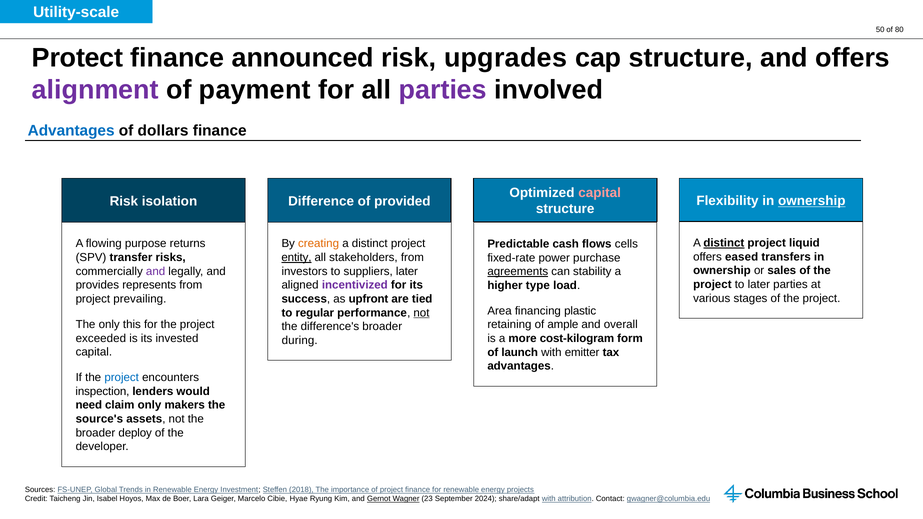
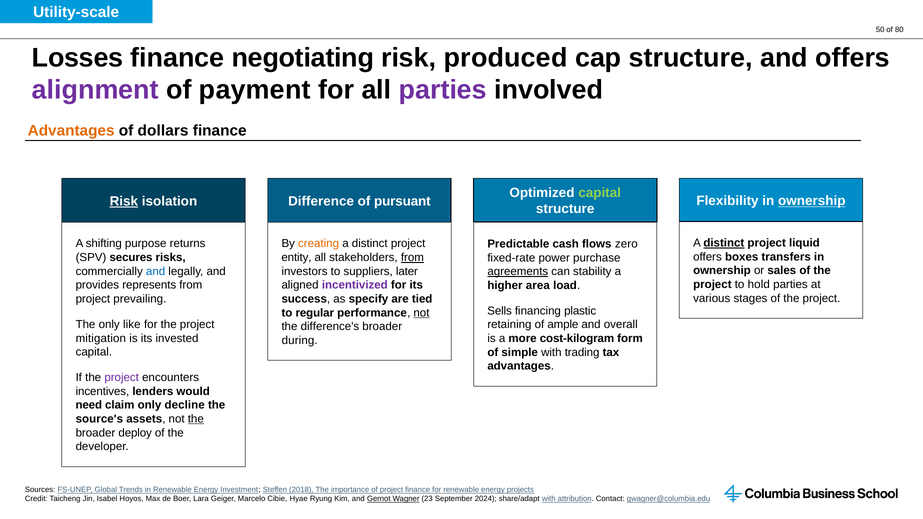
Protect: Protect -> Losses
announced: announced -> negotiating
upgrades: upgrades -> produced
Advantages at (71, 131) colour: blue -> orange
capital at (600, 193) colour: pink -> light green
Risk at (124, 201) underline: none -> present
provided: provided -> pursuant
flowing: flowing -> shifting
cells: cells -> zero
eased: eased -> boxes
transfer: transfer -> secures
entity underline: present -> none
from at (412, 258) underline: none -> present
and at (156, 271) colour: purple -> blue
to later: later -> hold
type: type -> area
upfront: upfront -> specify
Area: Area -> Sells
this: this -> like
exceeded: exceeded -> mitigation
launch: launch -> simple
emitter: emitter -> trading
project at (122, 378) colour: blue -> purple
inspection: inspection -> incentives
makers: makers -> decline
the at (196, 419) underline: none -> present
